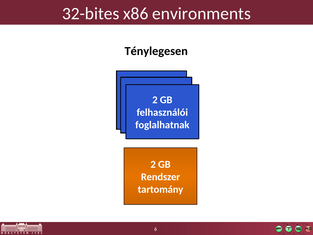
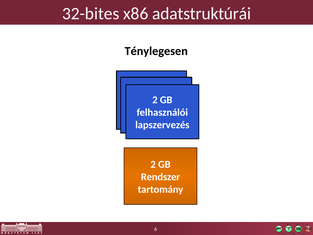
environments: environments -> adatstruktúrái
foglalhatnak: foglalhatnak -> lapszervezés
